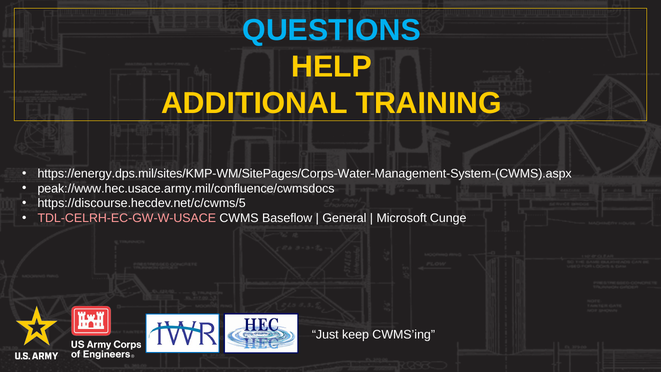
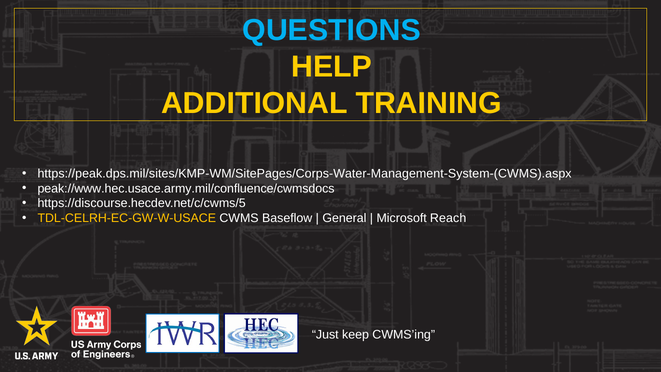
https://energy.dps.mil/sites/KMP-WM/SitePages/Corps-Water-Management-System-(CWMS).aspx: https://energy.dps.mil/sites/KMP-WM/SitePages/Corps-Water-Management-System-(CWMS).aspx -> https://peak.dps.mil/sites/KMP-WM/SitePages/Corps-Water-Management-System-(CWMS).aspx
TDL-CELRH-EC-GW-W-USACE colour: pink -> yellow
Cunge: Cunge -> Reach
